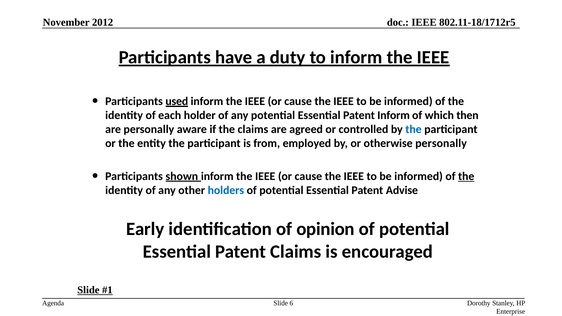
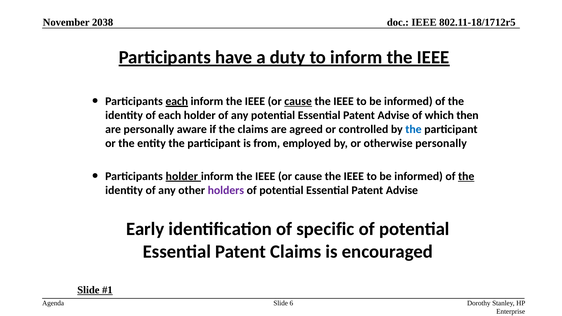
2012: 2012 -> 2038
Participants used: used -> each
cause at (298, 101) underline: none -> present
Inform at (394, 115): Inform -> Advise
Participants shown: shown -> holder
holders colour: blue -> purple
opinion: opinion -> specific
